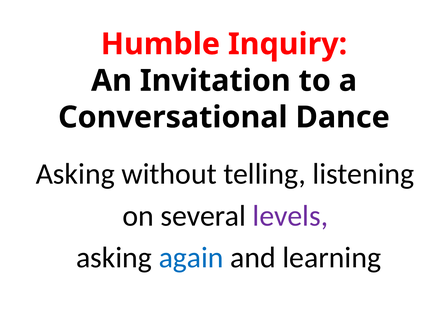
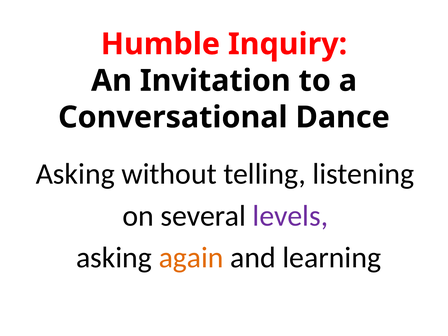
again colour: blue -> orange
